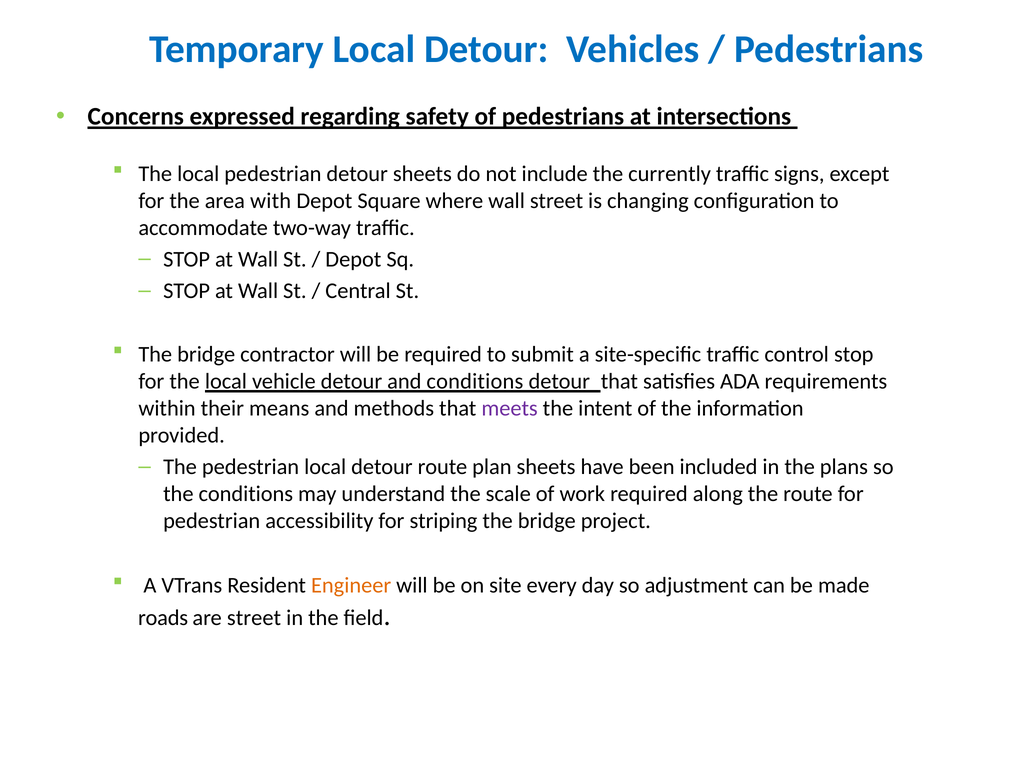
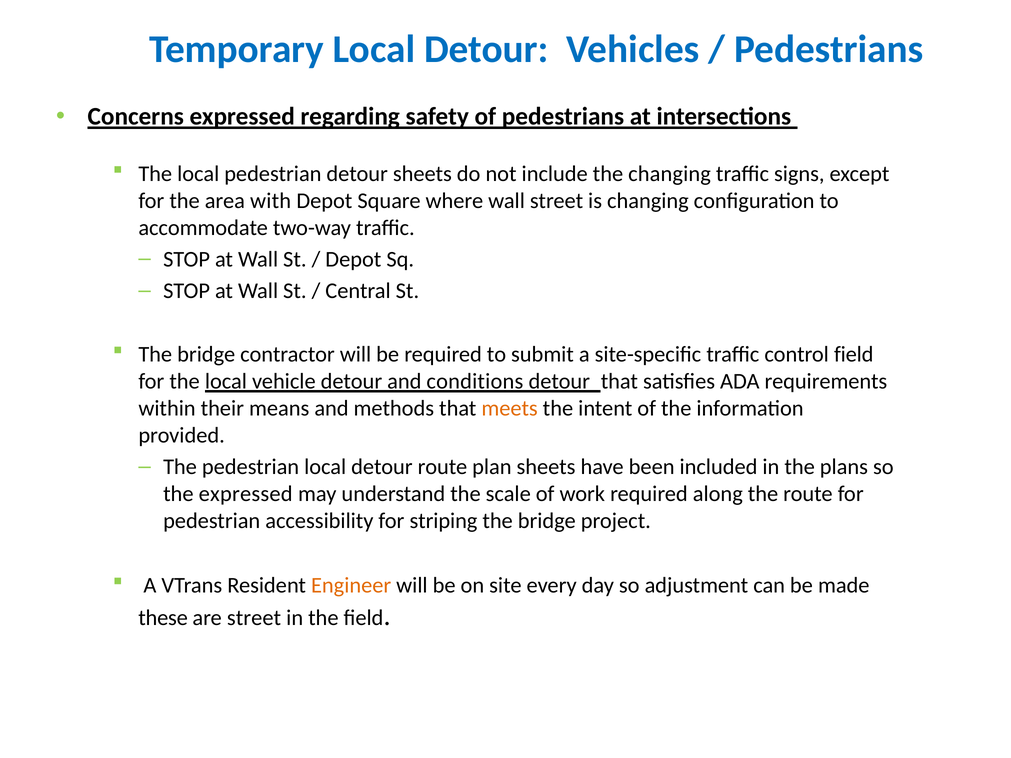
the currently: currently -> changing
control stop: stop -> field
meets colour: purple -> orange
the conditions: conditions -> expressed
roads: roads -> these
